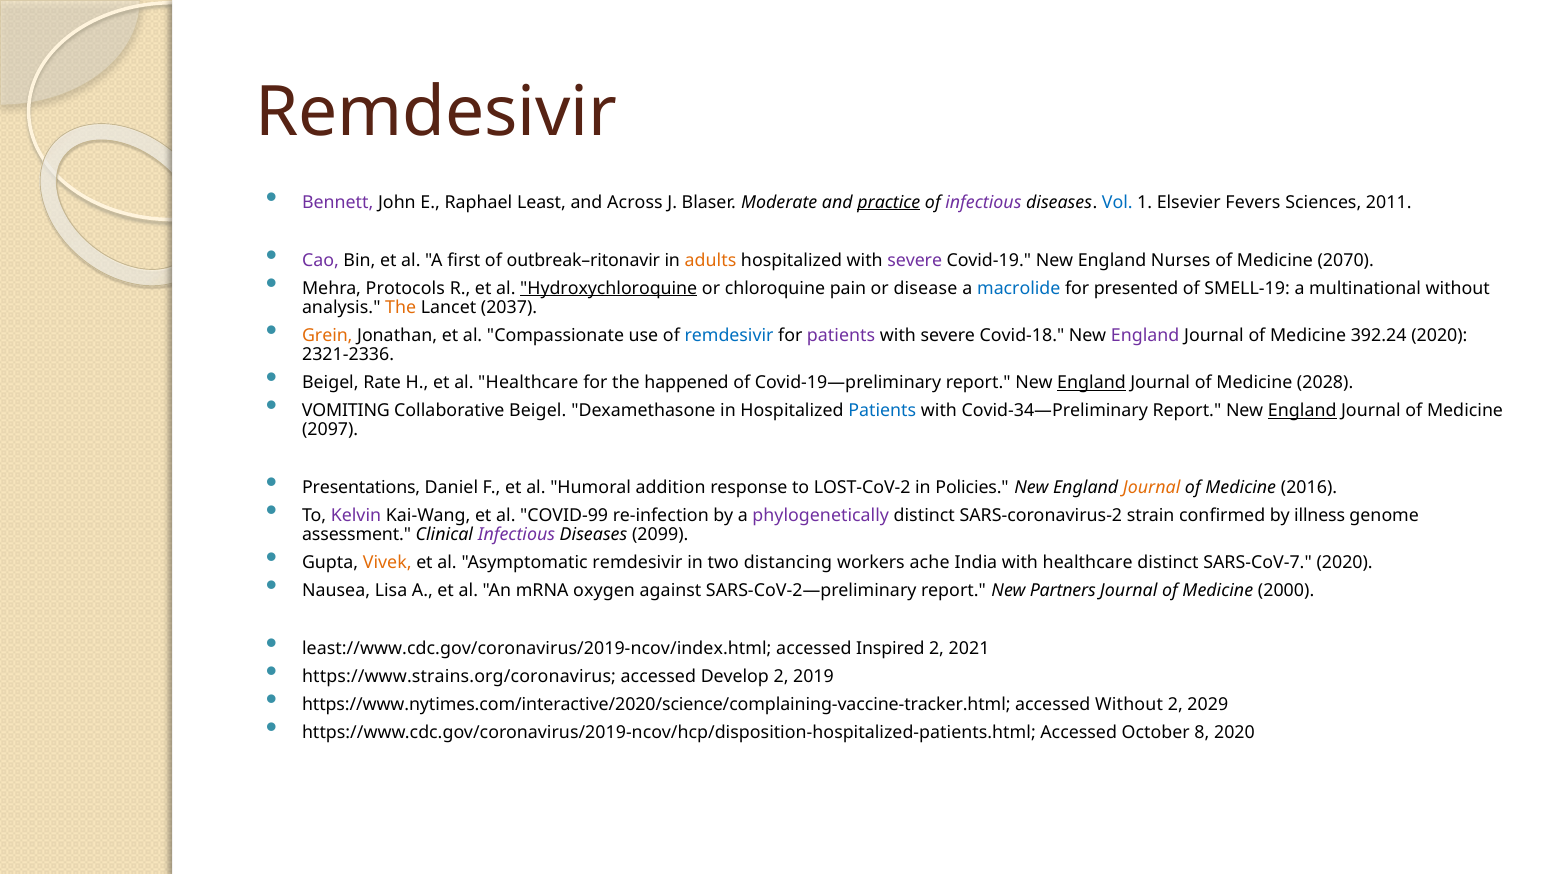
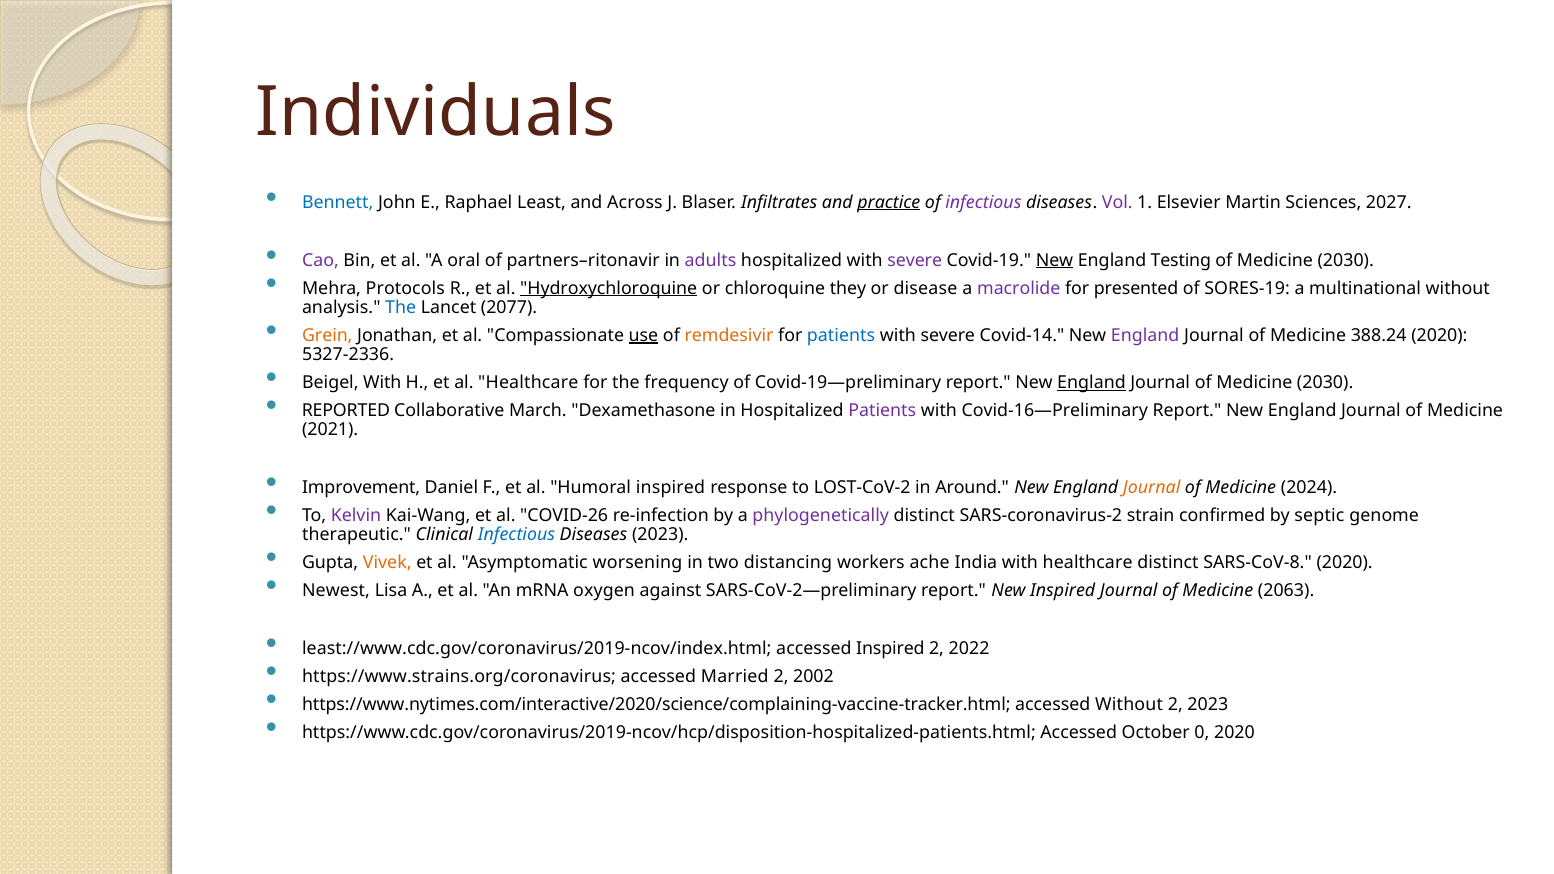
Remdesivir at (436, 113): Remdesivir -> Individuals
Bennett colour: purple -> blue
Moderate: Moderate -> Infiltrates
Vol colour: blue -> purple
Fevers: Fevers -> Martin
2011: 2011 -> 2027
first: first -> oral
outbreak–ritonavir: outbreak–ritonavir -> partners–ritonavir
adults colour: orange -> purple
New at (1055, 260) underline: none -> present
Nurses: Nurses -> Testing
2070 at (1346, 260): 2070 -> 2030
pain: pain -> they
macrolide colour: blue -> purple
SMELL-19: SMELL-19 -> SORES-19
The at (401, 307) colour: orange -> blue
2037: 2037 -> 2077
use underline: none -> present
remdesivir at (729, 335) colour: blue -> orange
patients at (841, 335) colour: purple -> blue
Covid-18: Covid-18 -> Covid-14
392.24: 392.24 -> 388.24
2321-2336: 2321-2336 -> 5327-2336
Beigel Rate: Rate -> With
happened: happened -> frequency
Journal of Medicine 2028: 2028 -> 2030
VOMITING: VOMITING -> REPORTED
Collaborative Beigel: Beigel -> March
Patients at (882, 410) colour: blue -> purple
Covid-34—Preliminary: Covid-34—Preliminary -> Covid-16—Preliminary
England at (1302, 410) underline: present -> none
2097: 2097 -> 2021
Presentations: Presentations -> Improvement
Humoral addition: addition -> inspired
Policies: Policies -> Around
2016: 2016 -> 2024
COVID-99: COVID-99 -> COVID-26
illness: illness -> septic
assessment: assessment -> therapeutic
Infectious at (516, 535) colour: purple -> blue
Diseases 2099: 2099 -> 2023
Asymptomatic remdesivir: remdesivir -> worsening
SARS-CoV-7: SARS-CoV-7 -> SARS-CoV-8
Nausea: Nausea -> Newest
New Partners: Partners -> Inspired
2000: 2000 -> 2063
2021: 2021 -> 2022
Develop: Develop -> Married
2019: 2019 -> 2002
2 2029: 2029 -> 2023
8: 8 -> 0
